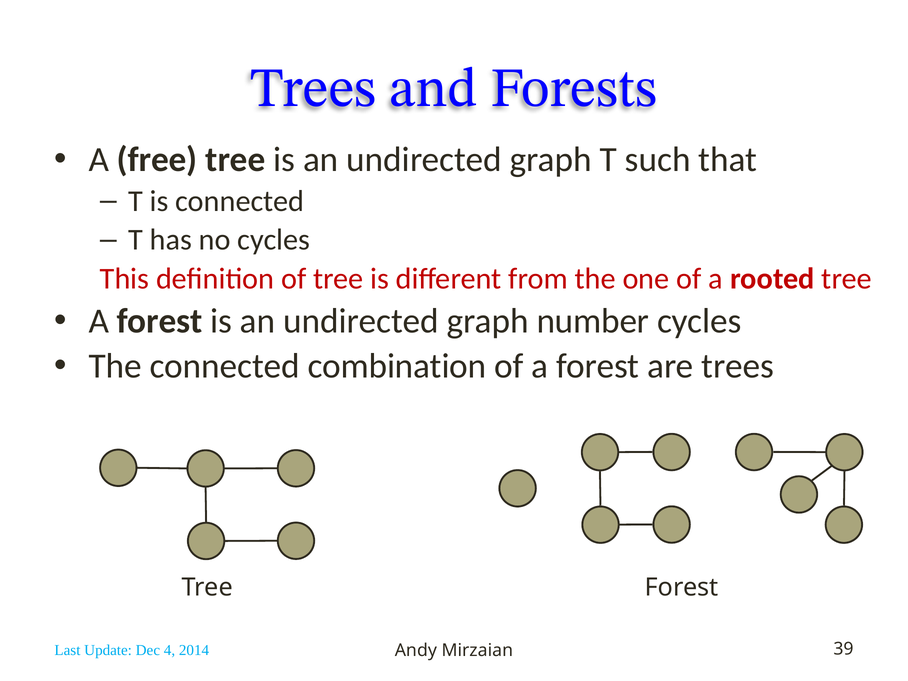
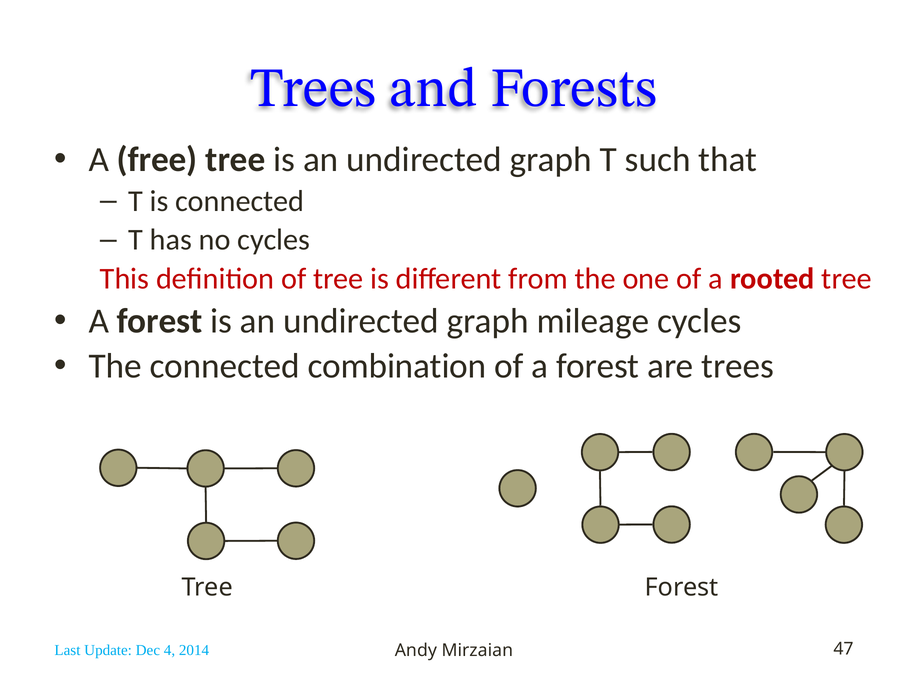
number: number -> mileage
39: 39 -> 47
